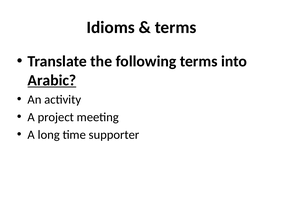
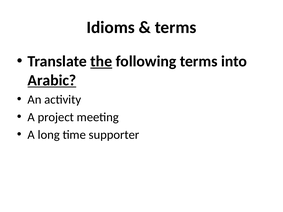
the underline: none -> present
